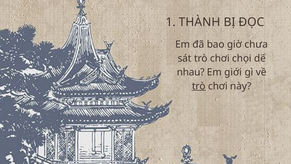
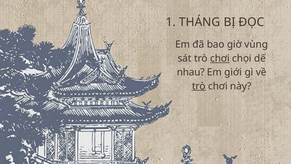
THÀNH: THÀNH -> THÁNG
chưa: chưa -> vùng
chơi at (220, 58) underline: none -> present
